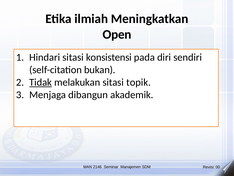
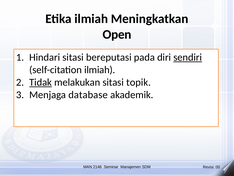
konsistensi: konsistensi -> bereputasi
sendiri underline: none -> present
self-citation bukan: bukan -> ilmiah
dibangun: dibangun -> database
